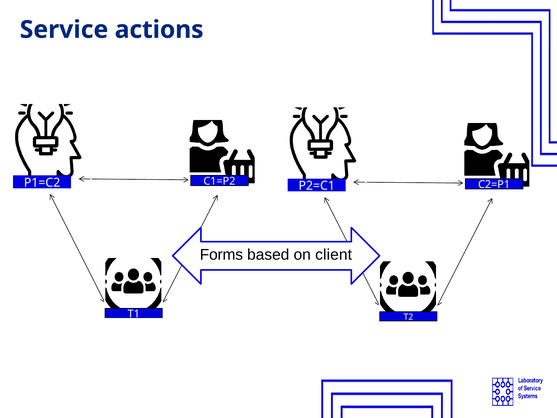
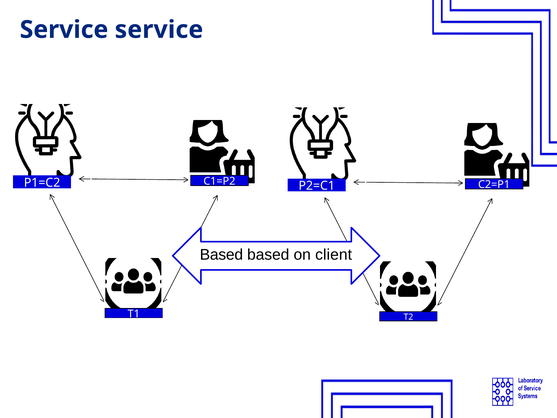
Service actions: actions -> service
Forms at (221, 255): Forms -> Based
